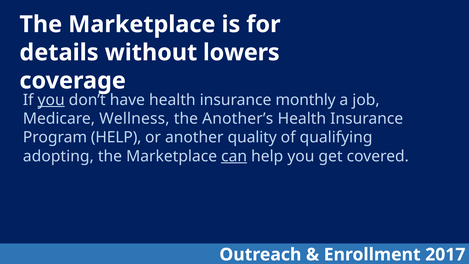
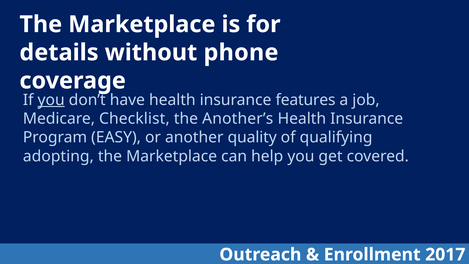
lowers: lowers -> phone
monthly: monthly -> features
Wellness: Wellness -> Checklist
Program HELP: HELP -> EASY
can underline: present -> none
